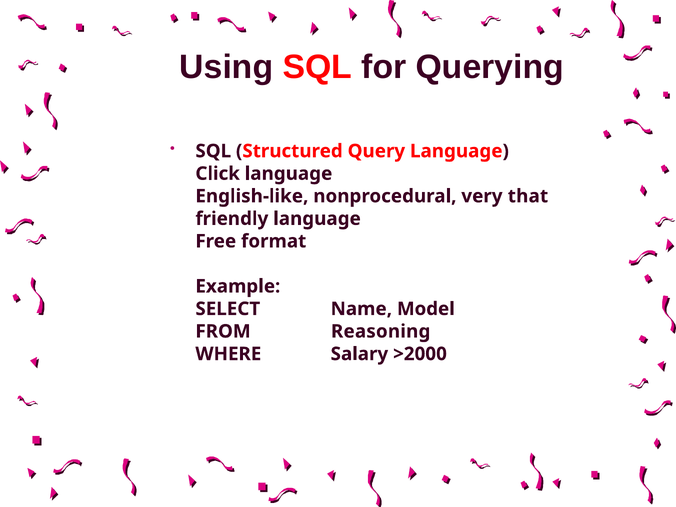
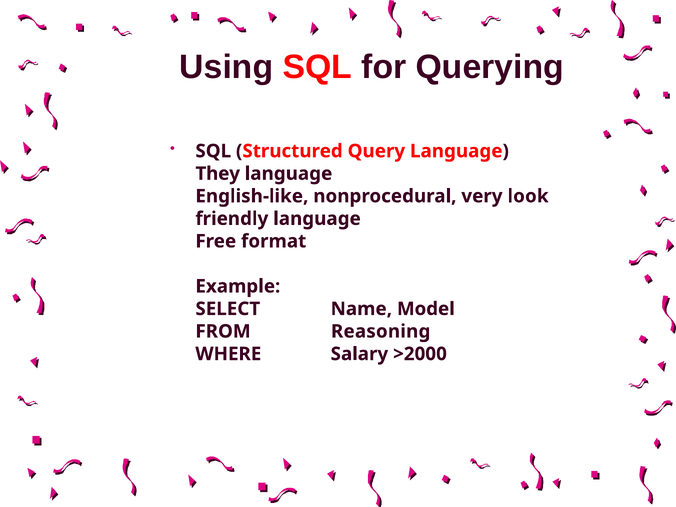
Click: Click -> They
that: that -> look
